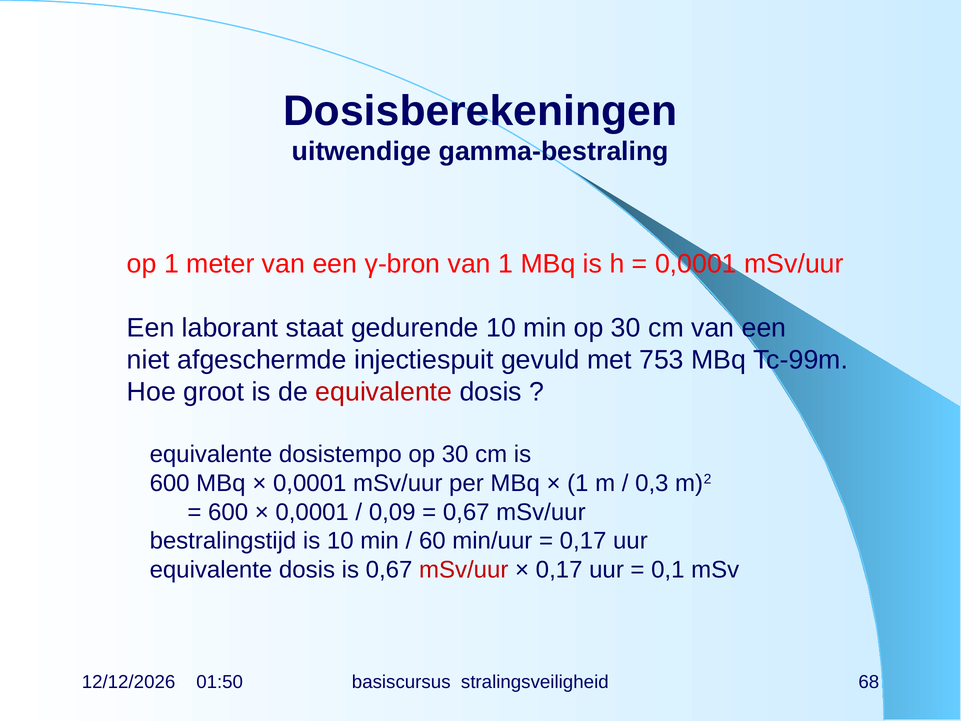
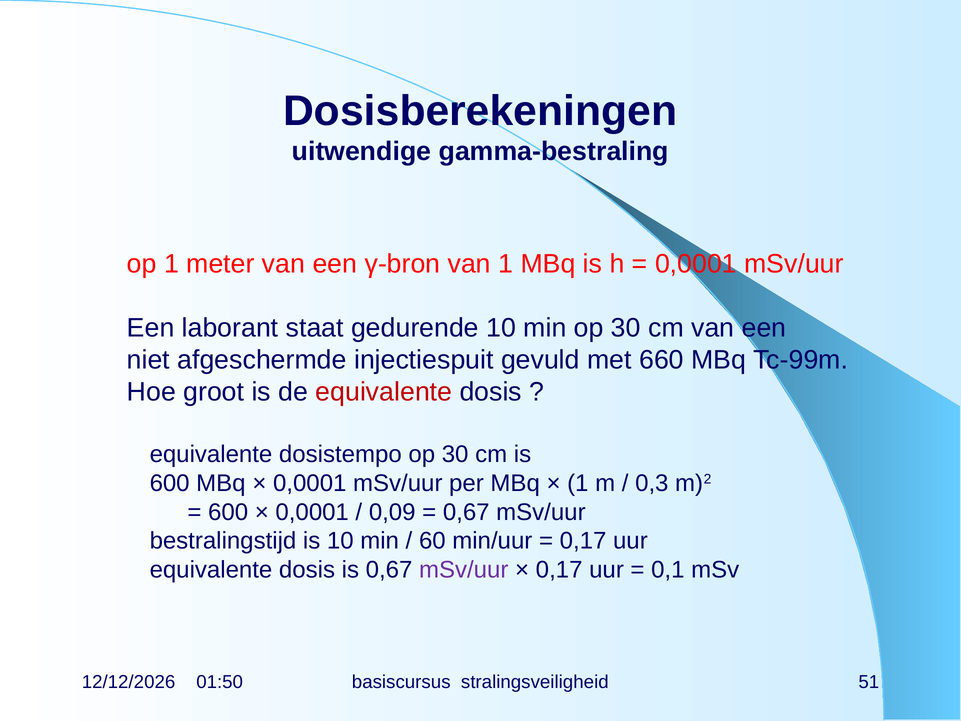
753: 753 -> 660
mSv/uur at (464, 570) colour: red -> purple
68: 68 -> 51
